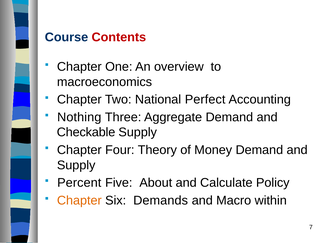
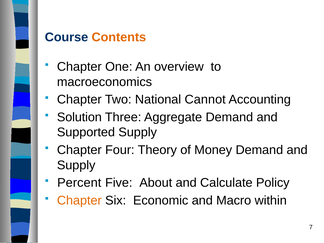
Contents colour: red -> orange
Perfect: Perfect -> Cannot
Nothing: Nothing -> Solution
Checkable: Checkable -> Supported
Demands: Demands -> Economic
